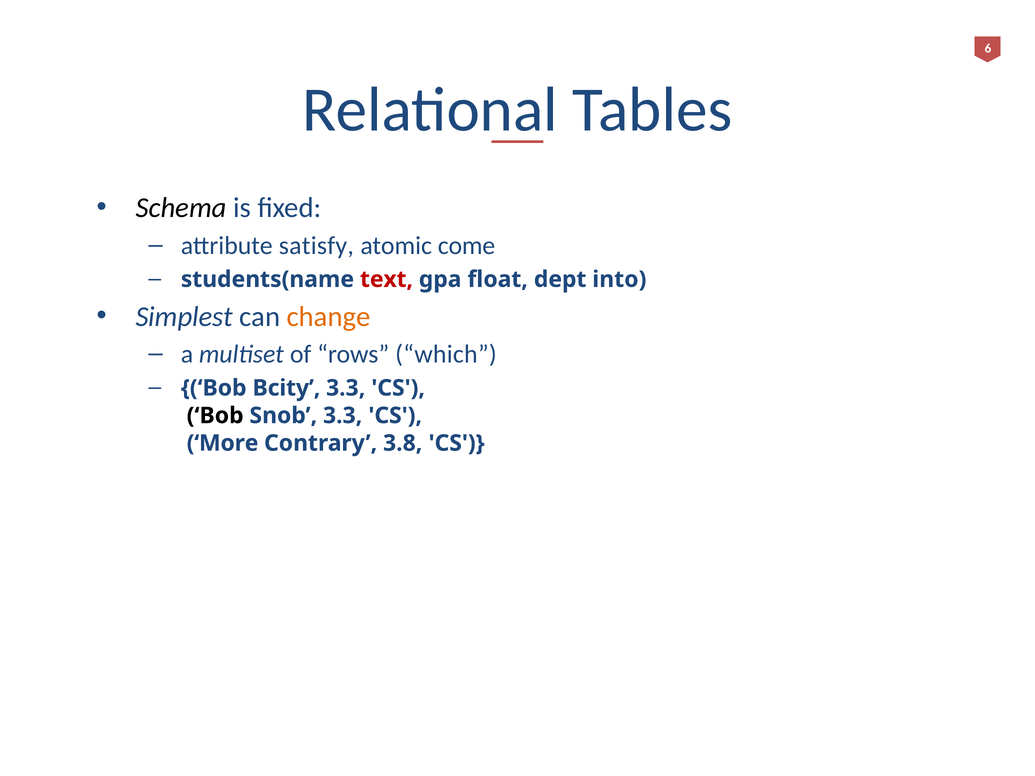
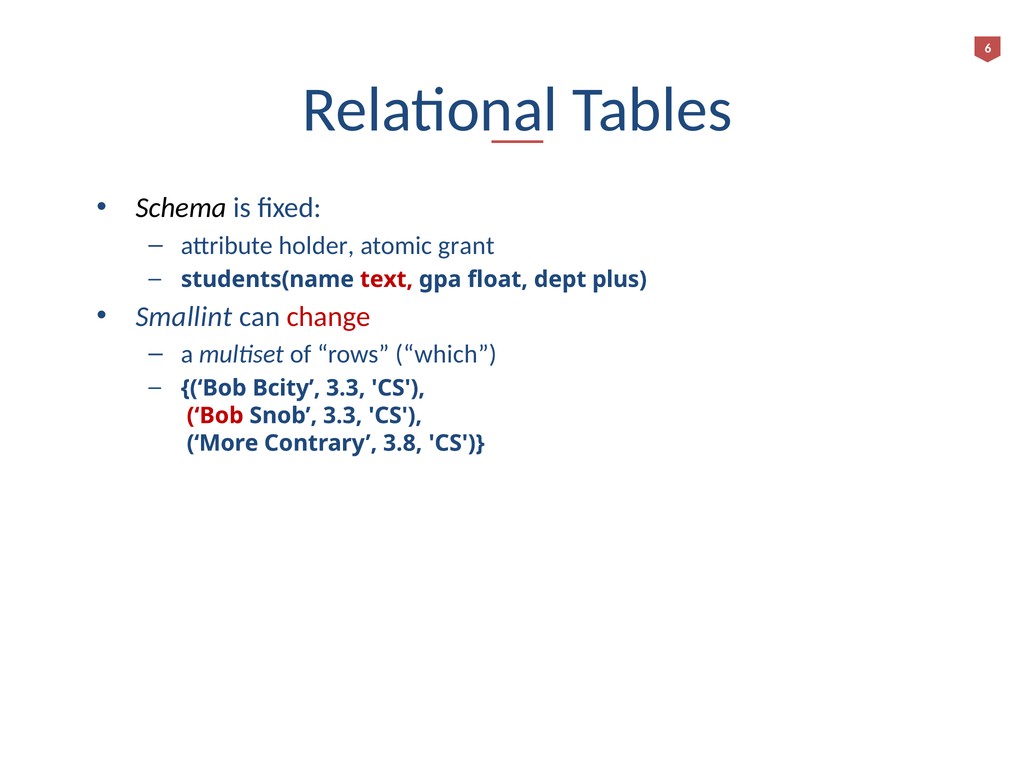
satisfy: satisfy -> holder
come: come -> grant
into: into -> plus
Simplest: Simplest -> Smallint
change colour: orange -> red
Bob at (215, 416) colour: black -> red
